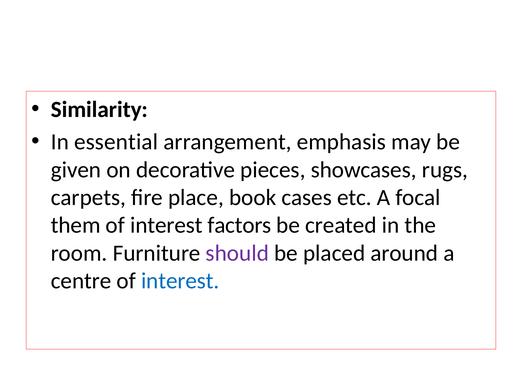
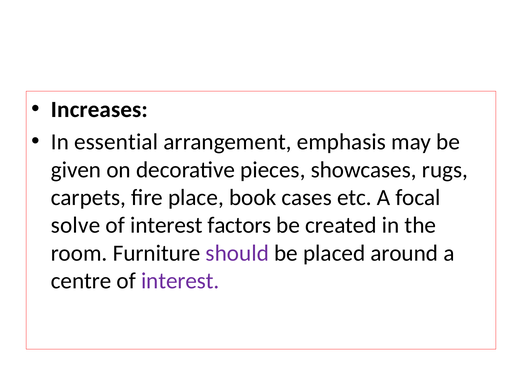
Similarity: Similarity -> Increases
them: them -> solve
interest at (180, 281) colour: blue -> purple
